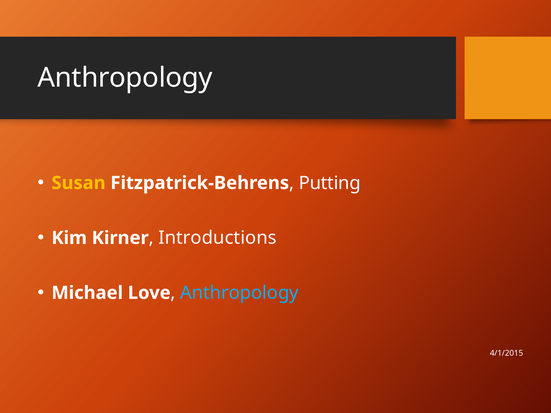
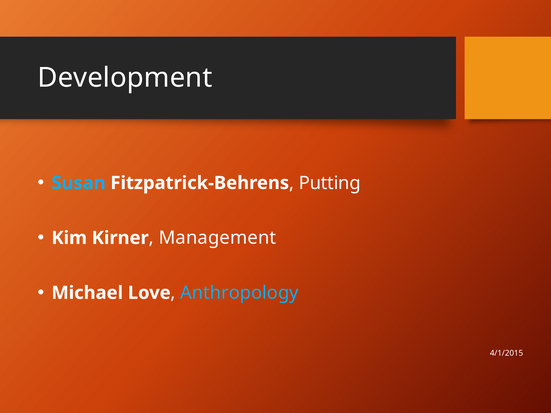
Anthropology at (125, 78): Anthropology -> Development
Susan colour: yellow -> light blue
Introductions: Introductions -> Management
